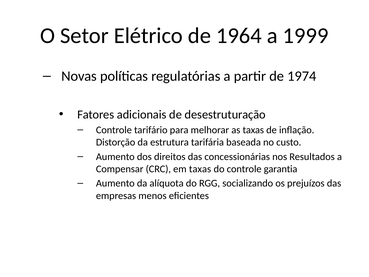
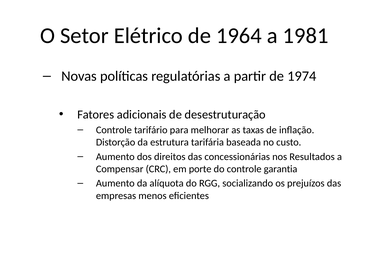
1999: 1999 -> 1981
em taxas: taxas -> porte
